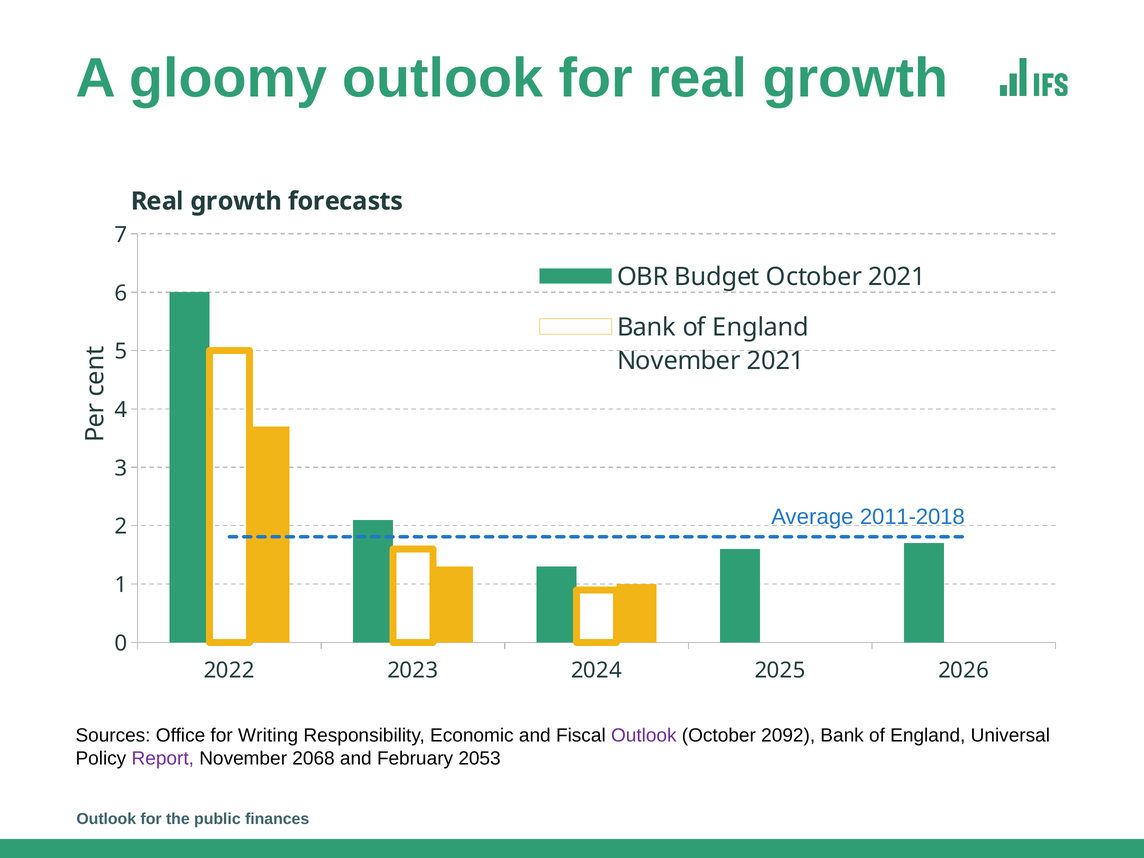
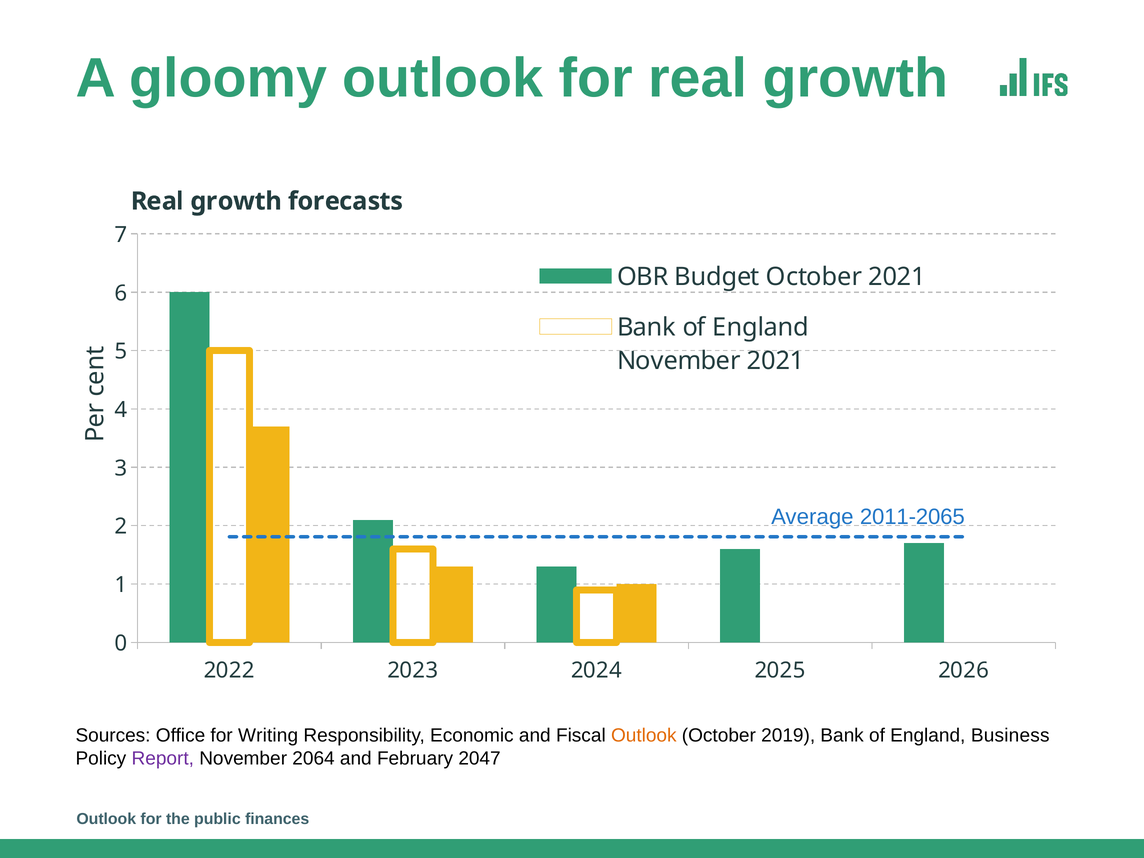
2011-2018: 2011-2018 -> 2011-2065
Outlook at (644, 736) colour: purple -> orange
2092: 2092 -> 2019
Universal: Universal -> Business
2068: 2068 -> 2064
2053: 2053 -> 2047
